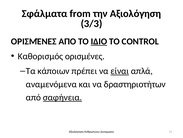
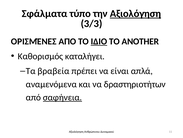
from: from -> τύπο
Αξιολόγηση at (135, 13) underline: none -> present
CONTROL: CONTROL -> ANOTHER
Καθορισμός ορισμένες: ορισμένες -> καταλήγει
κάποιων: κάποιων -> βραβεία
είναι underline: present -> none
